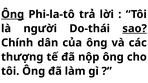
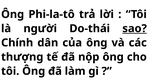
Ông at (13, 14) underline: present -> none
